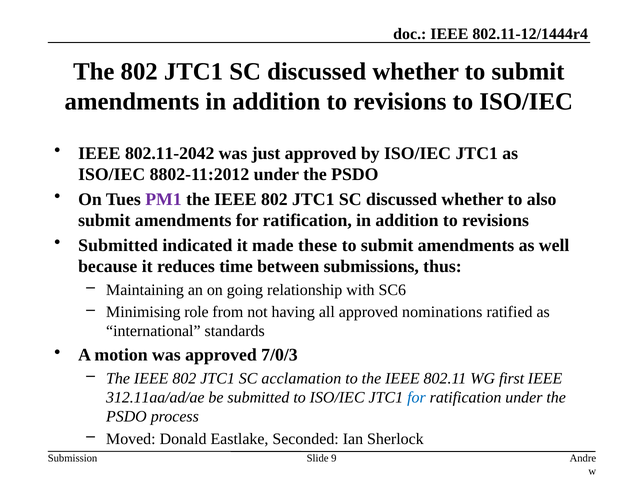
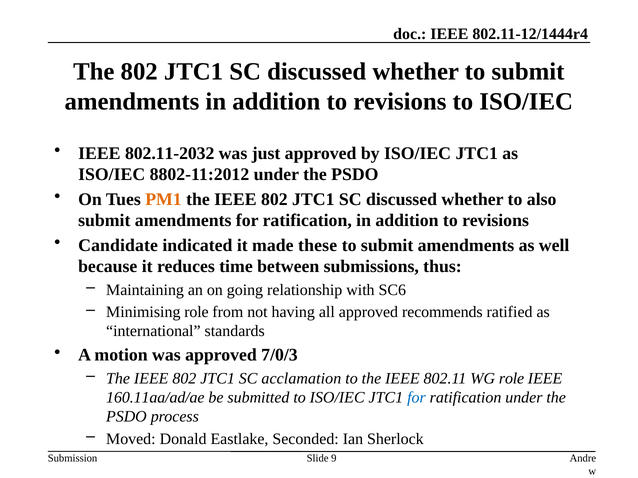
802.11-2042: 802.11-2042 -> 802.11-2032
PM1 colour: purple -> orange
Submitted at (118, 246): Submitted -> Candidate
nominations: nominations -> recommends
WG first: first -> role
312.11aa/ad/ae: 312.11aa/ad/ae -> 160.11aa/ad/ae
